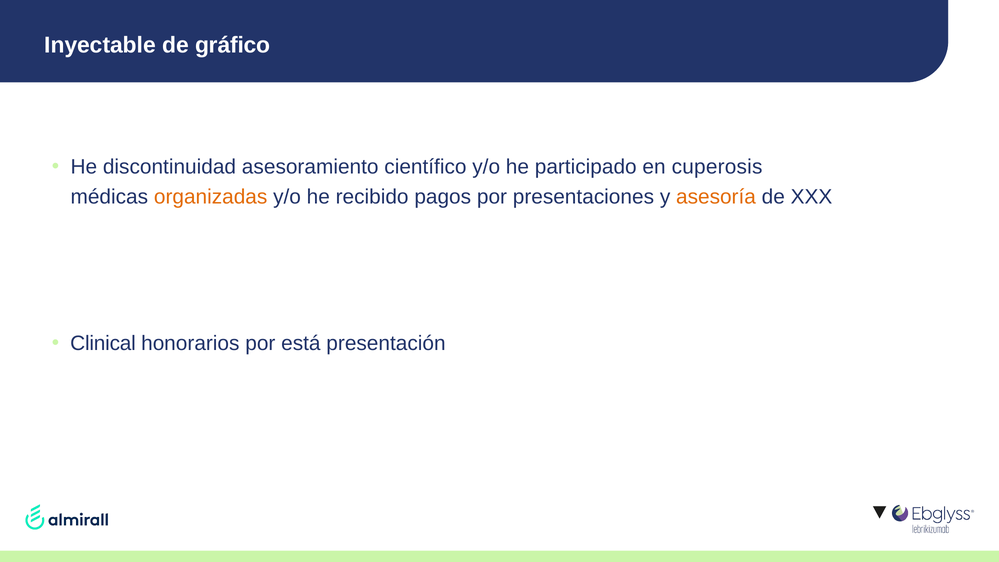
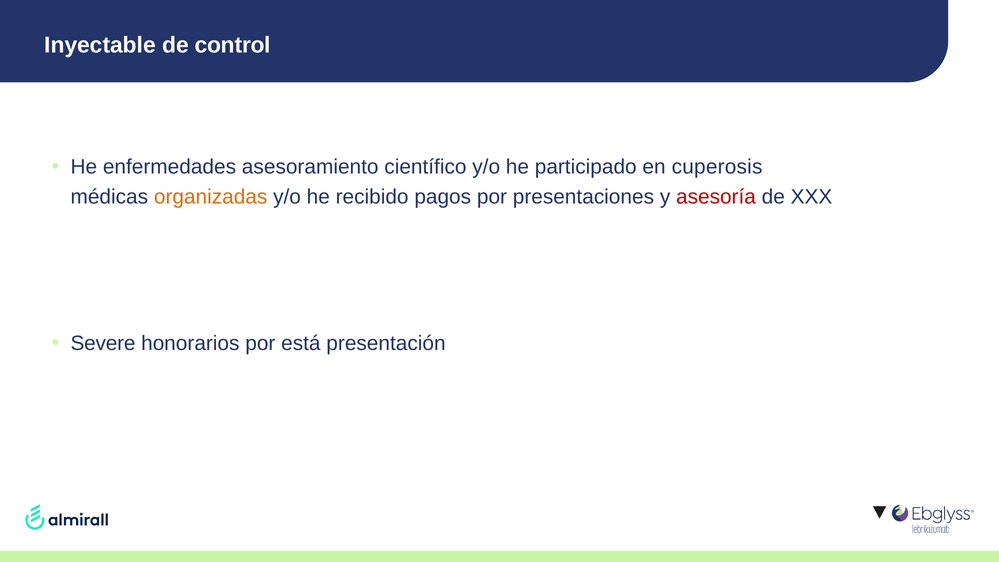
gráfico: gráfico -> control
discontinuidad: discontinuidad -> enfermedades
asesoría colour: orange -> red
Clinical: Clinical -> Severe
